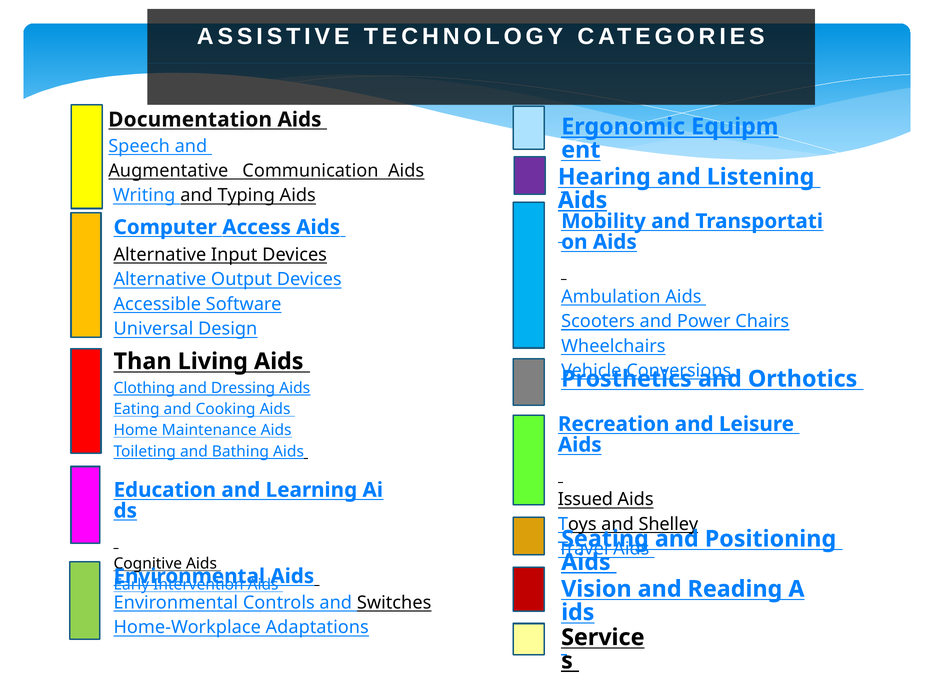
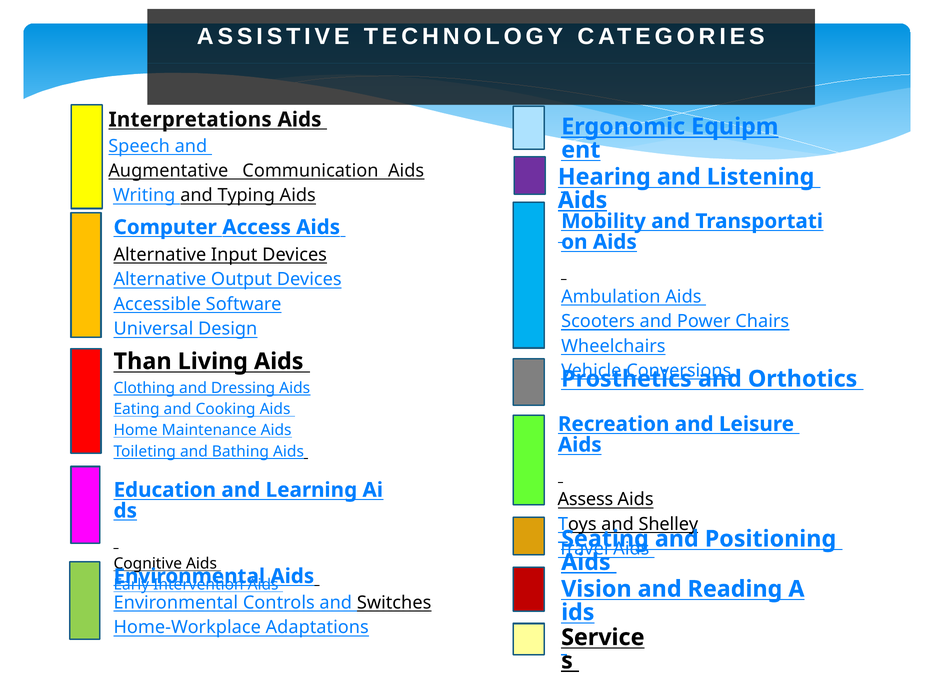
Documentation: Documentation -> Interpretations
Issued: Issued -> Assess
